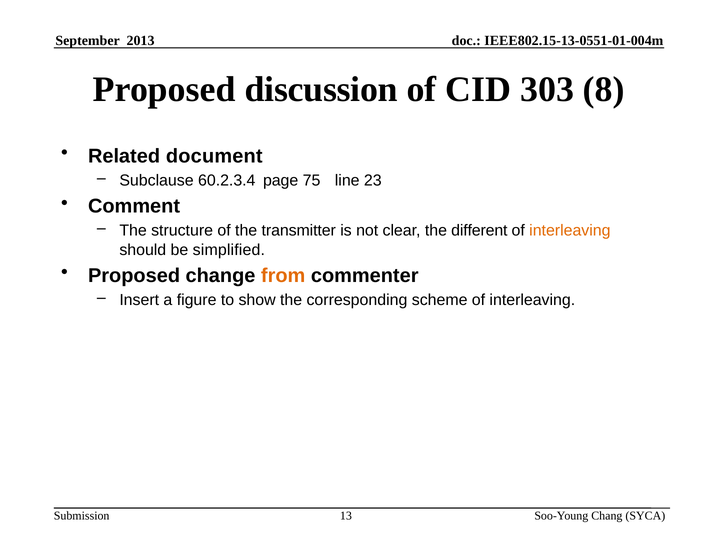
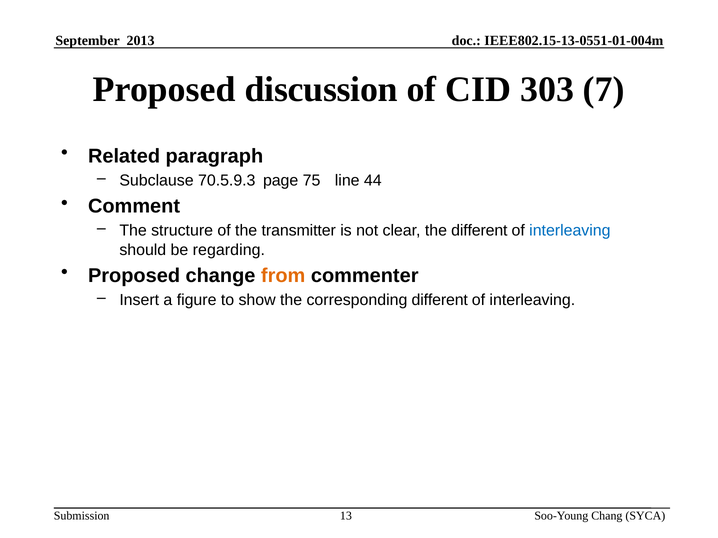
8: 8 -> 7
document: document -> paragraph
60.2.3.4: 60.2.3.4 -> 70.5.9.3
23: 23 -> 44
interleaving at (570, 231) colour: orange -> blue
simplified: simplified -> regarding
corresponding scheme: scheme -> different
